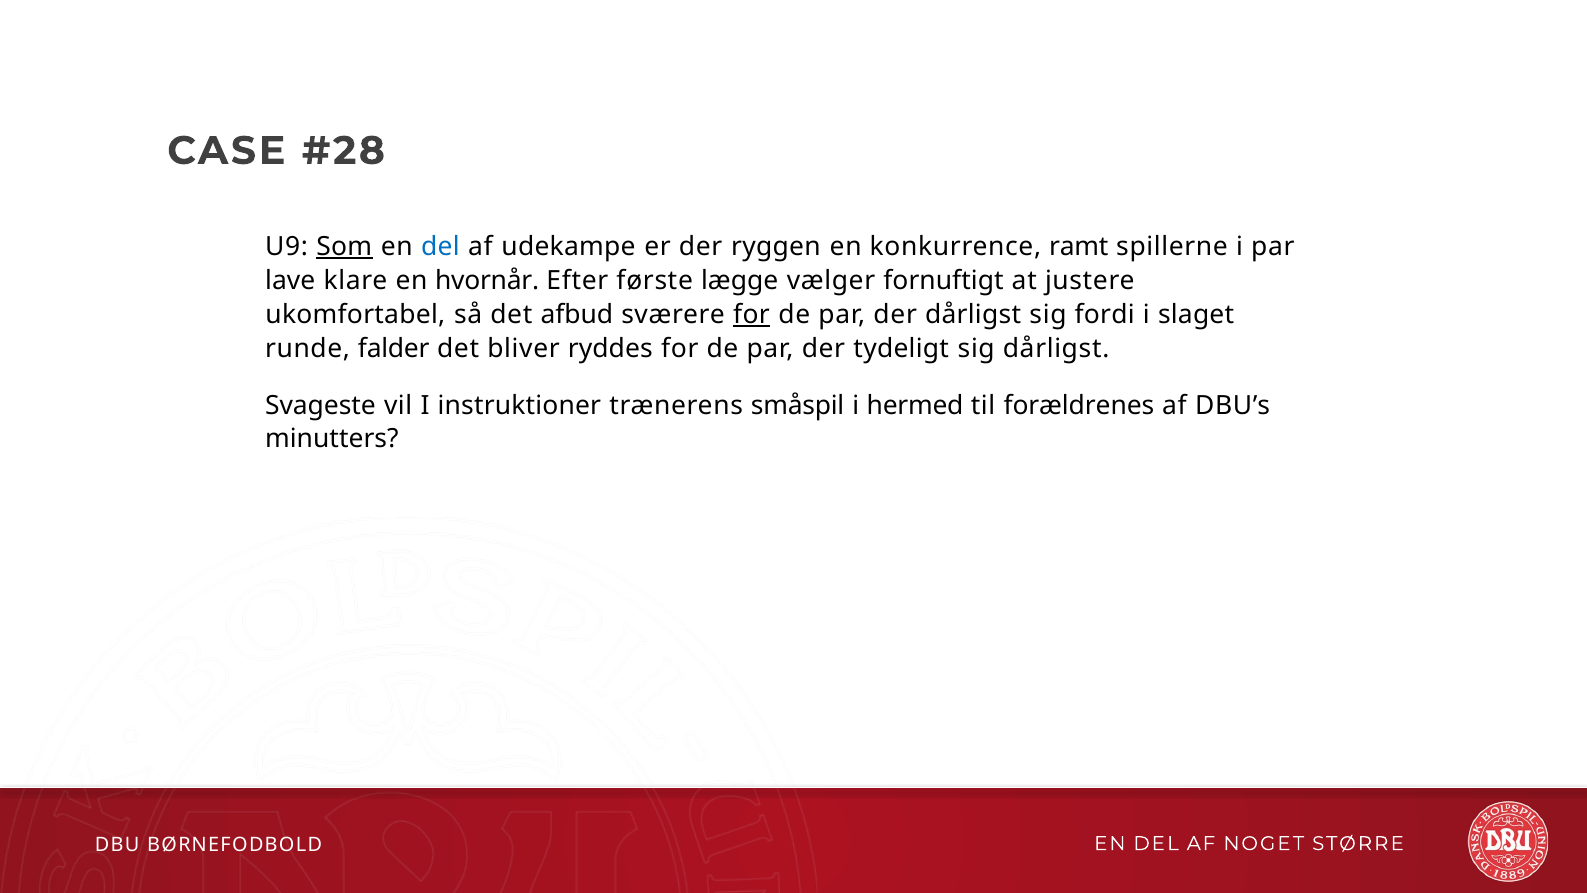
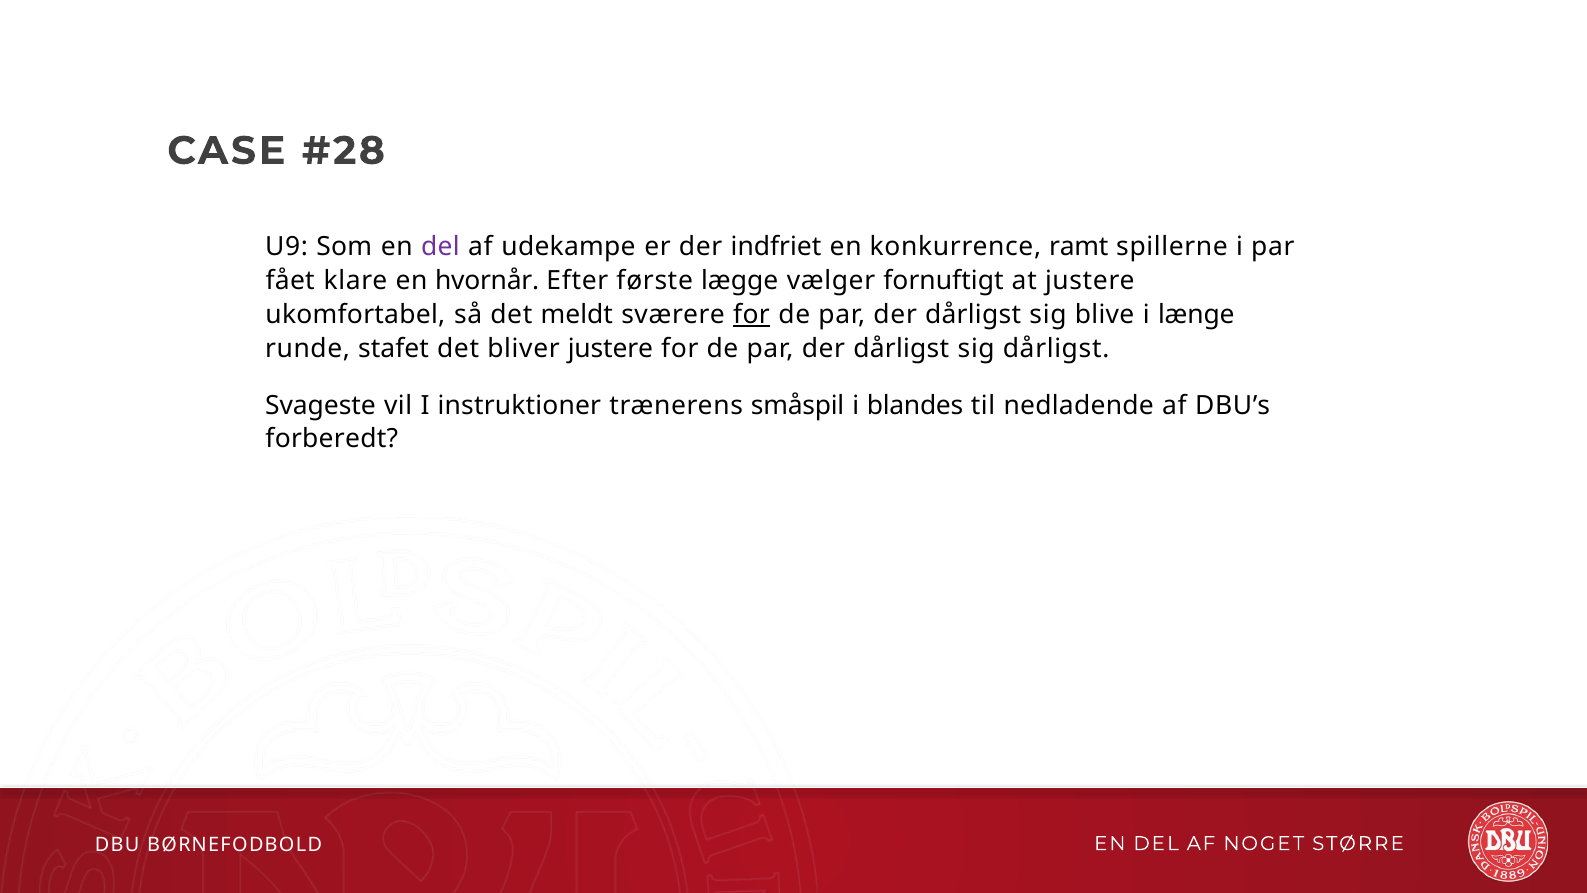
Som underline: present -> none
del at (440, 247) colour: blue -> purple
ryggen: ryggen -> indfriet
lave: lave -> fået
afbud: afbud -> meldt
fordi: fordi -> blive
slaget: slaget -> længe
falder: falder -> stafet
bliver ryddes: ryddes -> justere
tydeligt at (901, 348): tydeligt -> dårligst
hermed: hermed -> blandes
forældrenes: forældrenes -> nedladende
minutters: minutters -> forberedt
